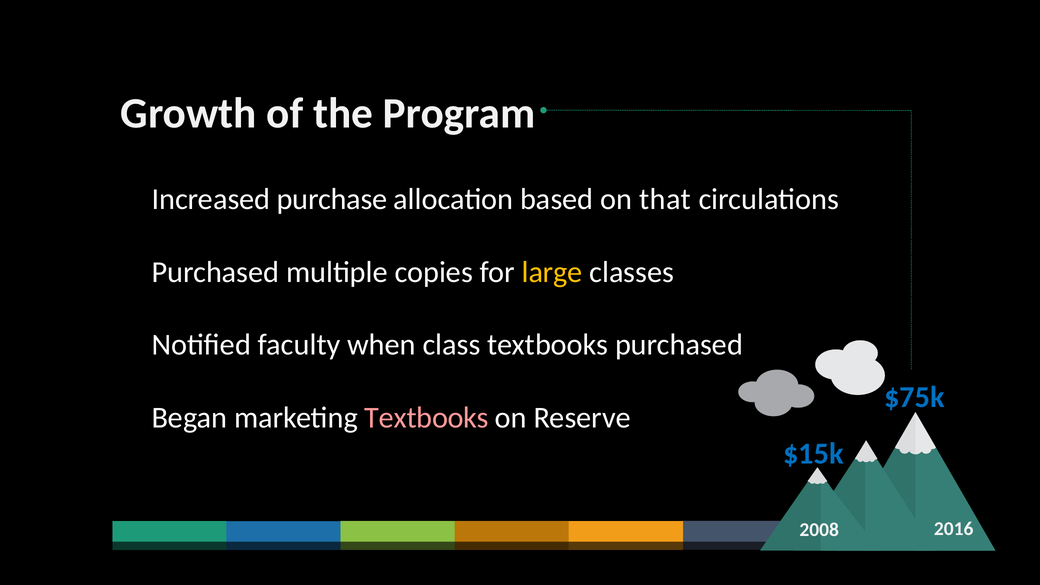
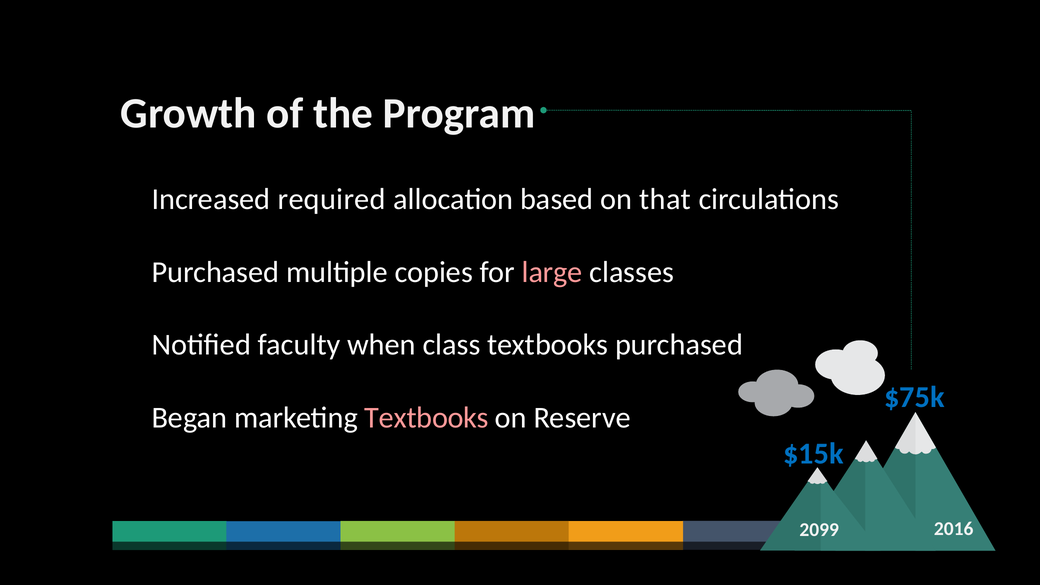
purchase: purchase -> required
large colour: yellow -> pink
2008: 2008 -> 2099
